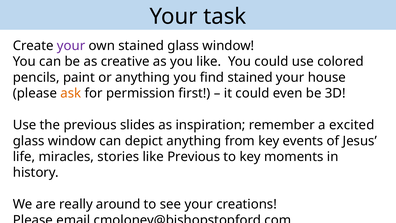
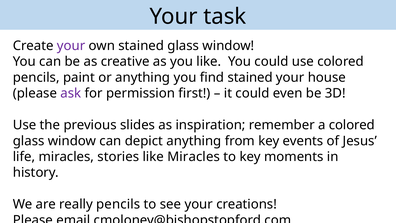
ask colour: orange -> purple
a excited: excited -> colored
like Previous: Previous -> Miracles
really around: around -> pencils
